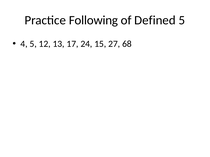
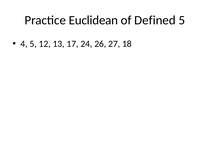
Following: Following -> Euclidean
15: 15 -> 26
68: 68 -> 18
